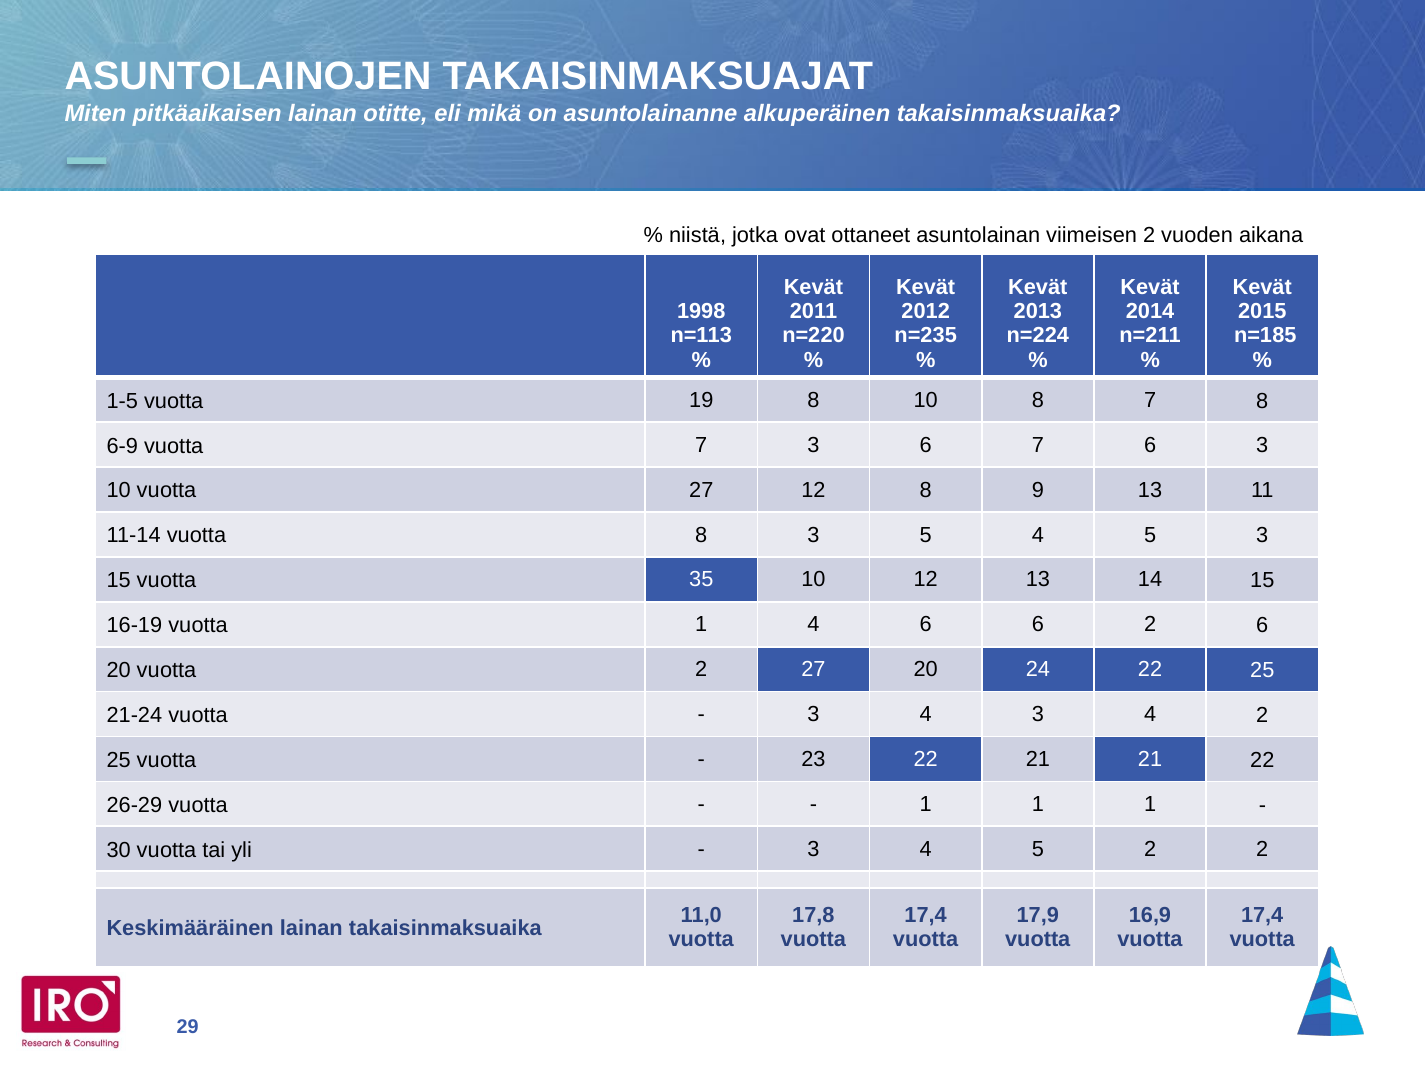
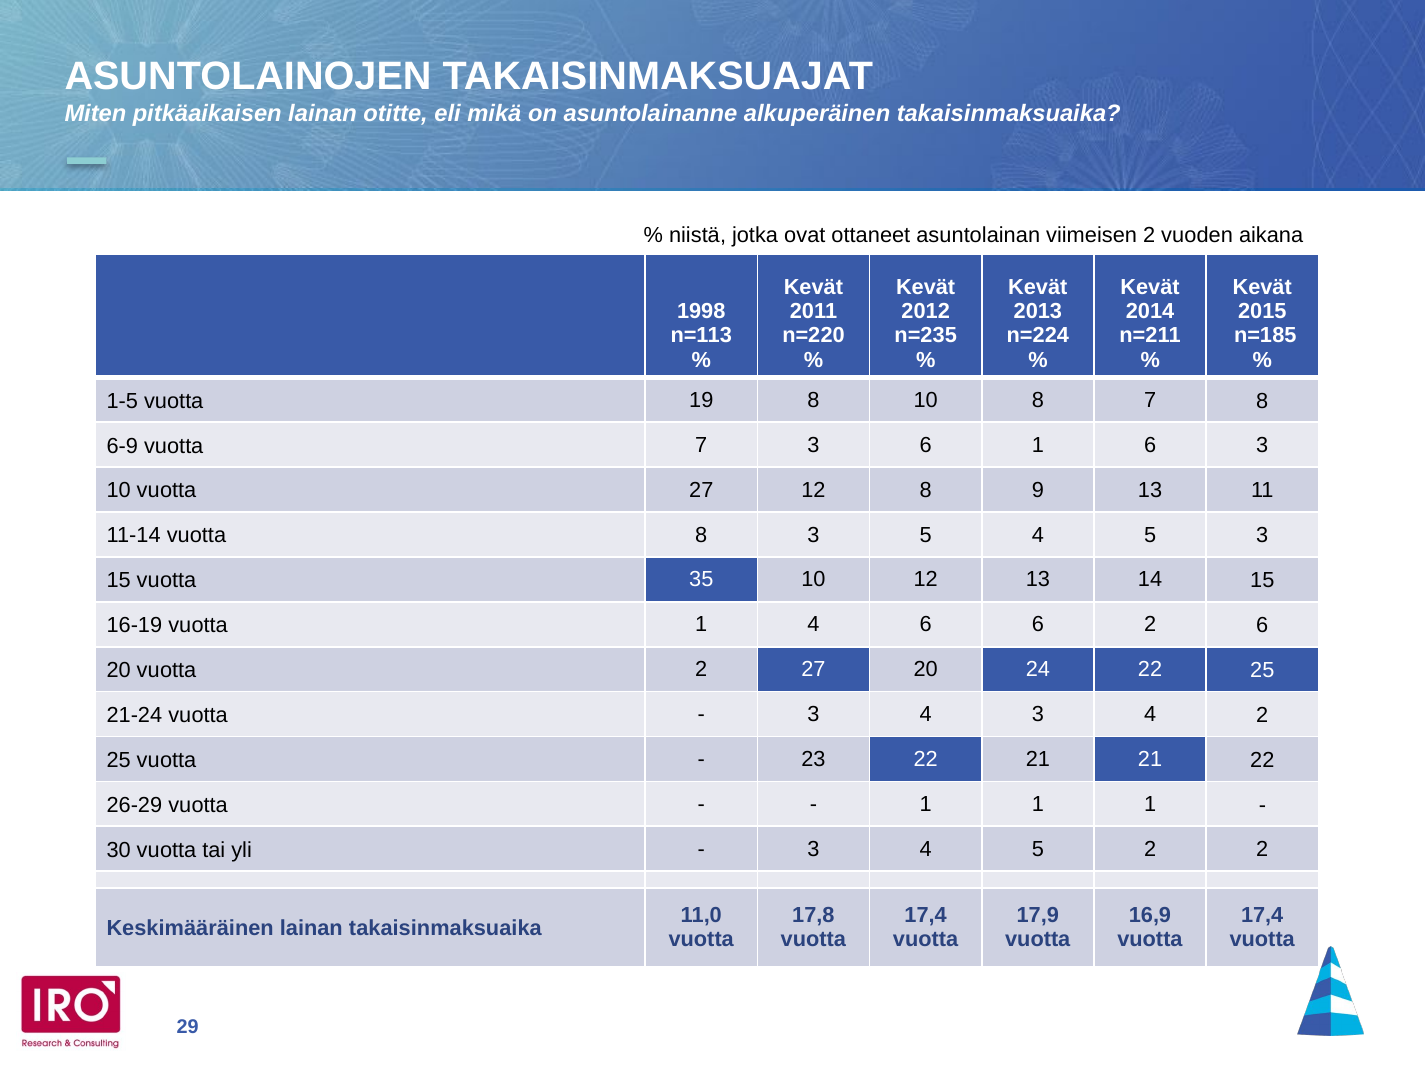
6 7: 7 -> 1
